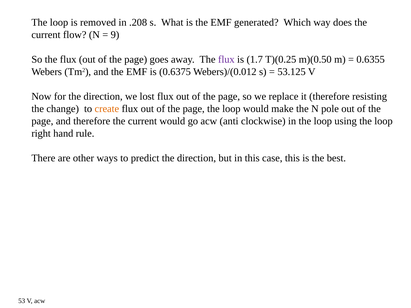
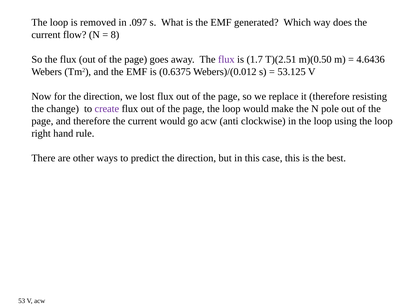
.208: .208 -> .097
9: 9 -> 8
T)(0.25: T)(0.25 -> T)(2.51
0.6355: 0.6355 -> 4.6436
create colour: orange -> purple
